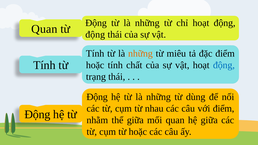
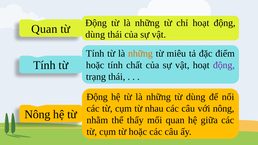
động at (95, 35): động -> dùng
động at (224, 65) colour: blue -> purple
với điểm: điểm -> nông
Động at (37, 115): Động -> Nông
thể giữa: giữa -> thấy
